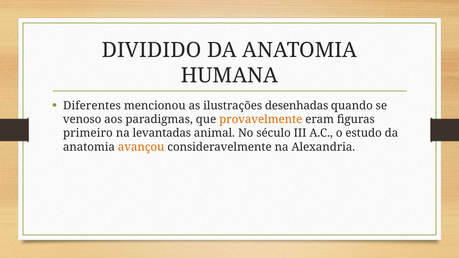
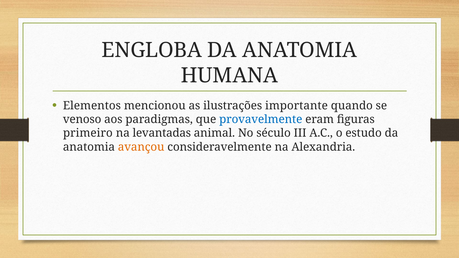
DIVIDIDO: DIVIDIDO -> ENGLOBA
Diferentes: Diferentes -> Elementos
desenhadas: desenhadas -> importante
provavelmente colour: orange -> blue
